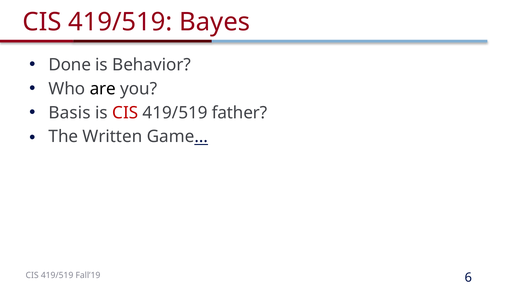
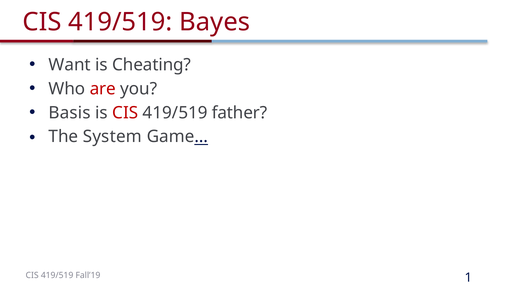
Done: Done -> Want
Behavior: Behavior -> Cheating
are colour: black -> red
Written: Written -> System
6: 6 -> 1
